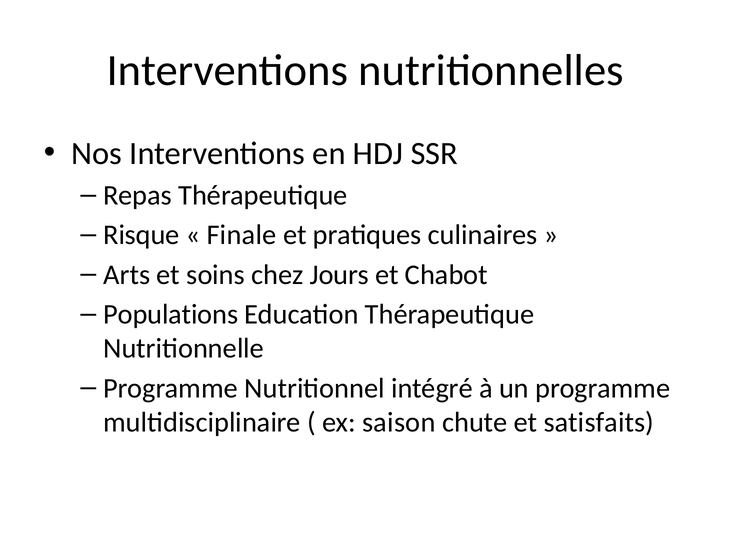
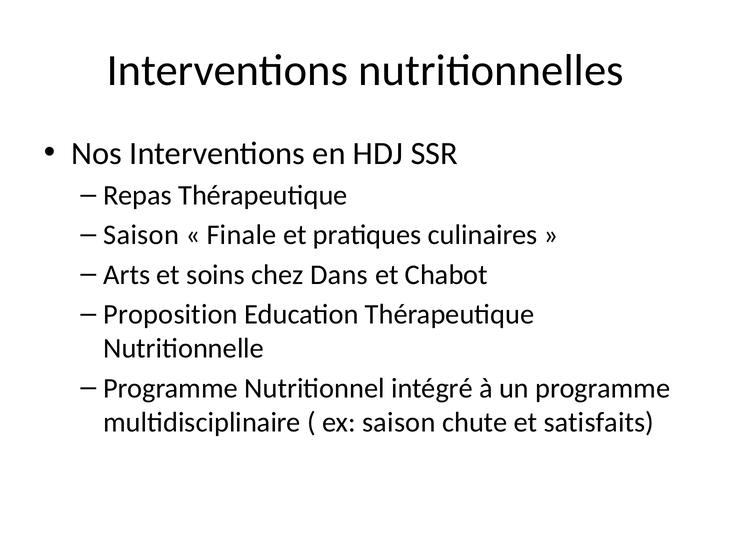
Risque at (141, 235): Risque -> Saison
Jours: Jours -> Dans
Populations: Populations -> Proposition
